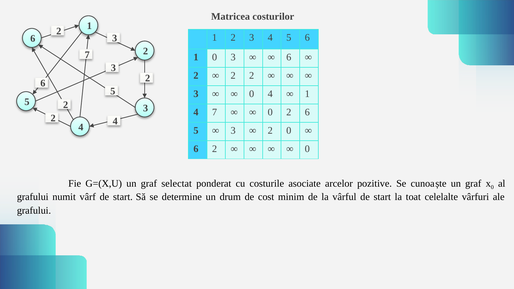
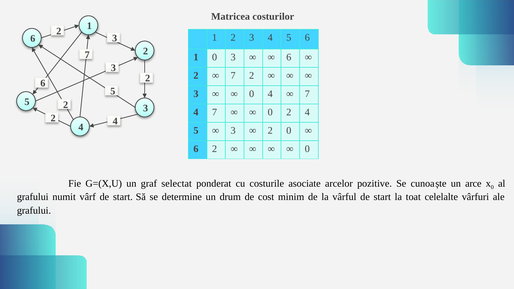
2 at (233, 76): 2 -> 7
1 at (307, 94): 1 -> 7
0 2 6: 6 -> 4
cunoaște un graf: graf -> arce
